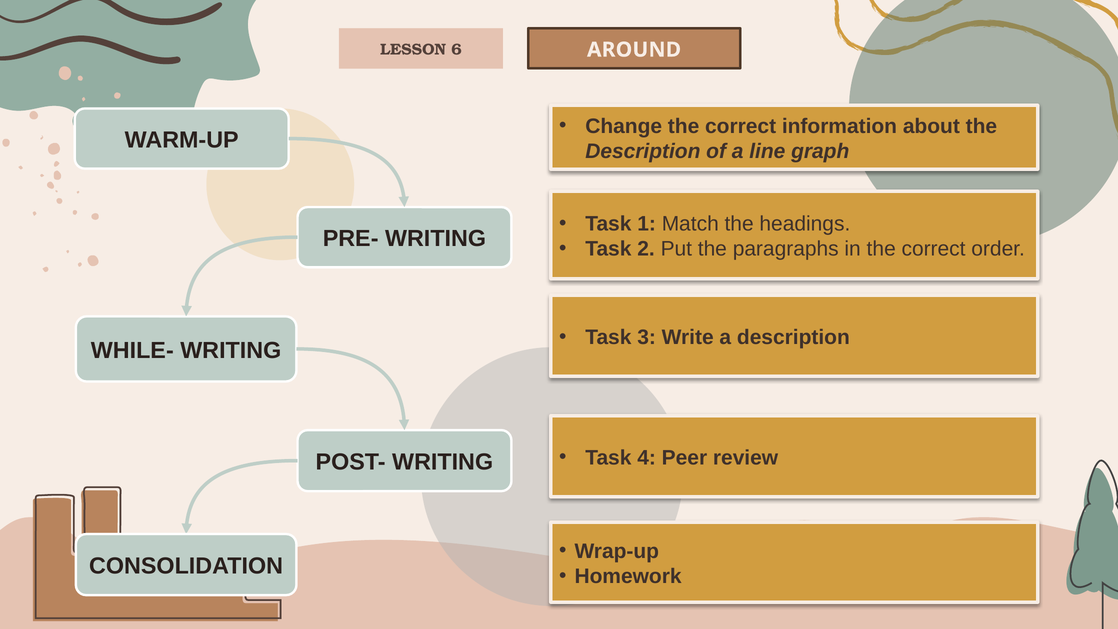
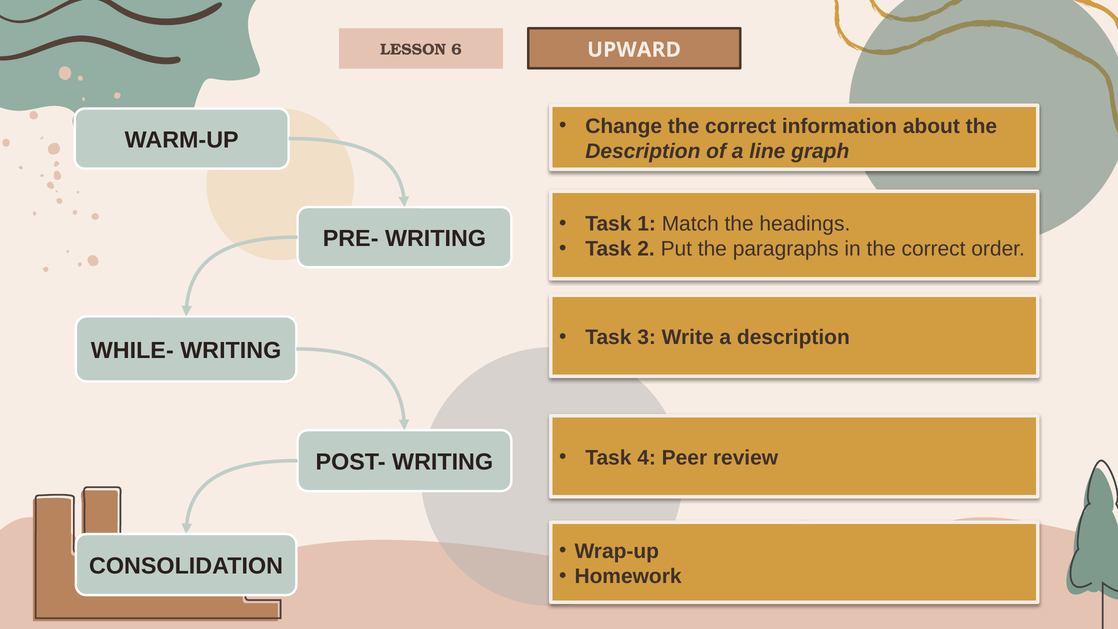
AROUND: AROUND -> UPWARD
